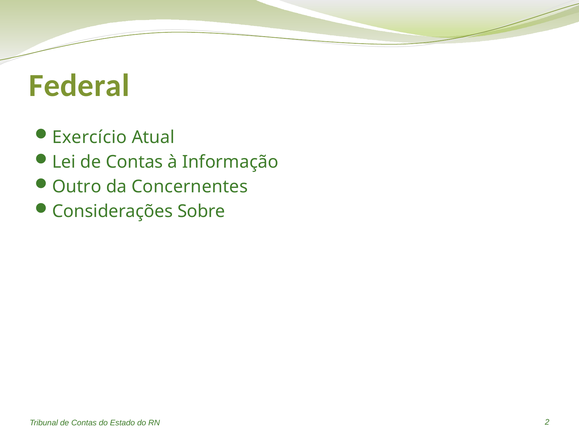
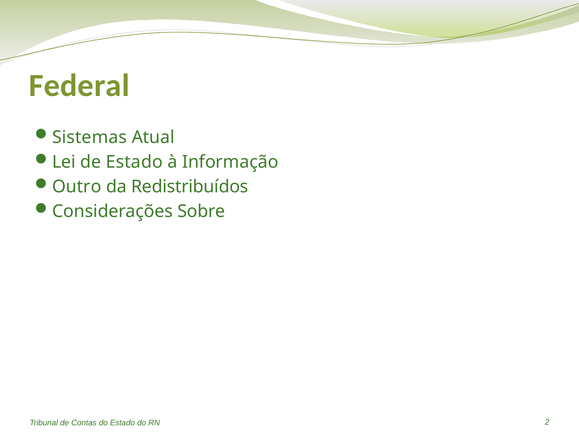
Exercício: Exercício -> Sistemas
Lei de Contas: Contas -> Estado
Concernentes: Concernentes -> Redistribuídos
